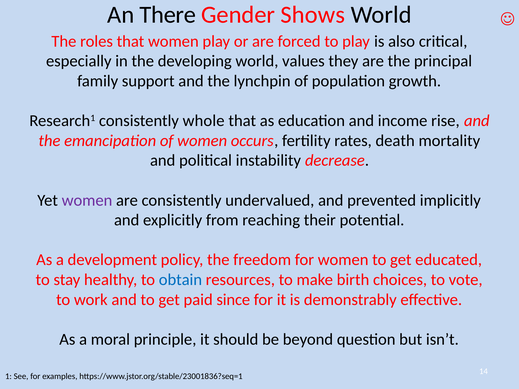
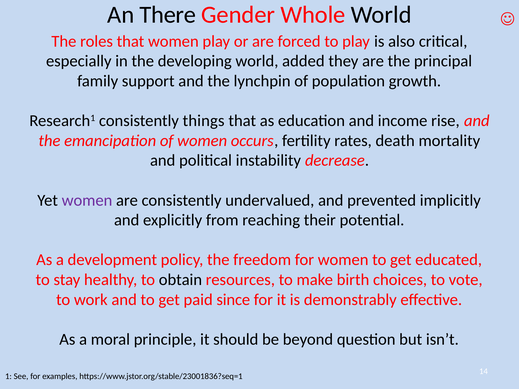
Shows: Shows -> Whole
values: values -> added
whole: whole -> things
obtain colour: blue -> black
